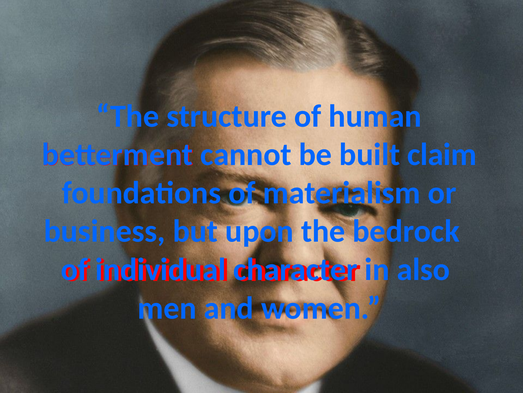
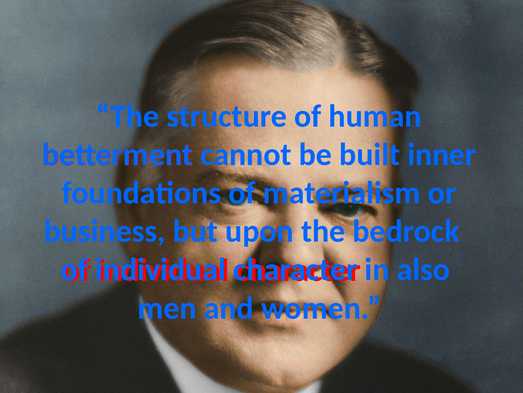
claim: claim -> inner
